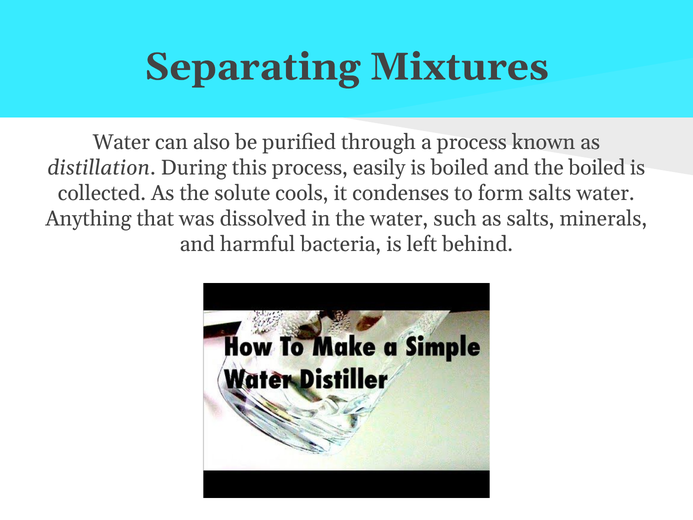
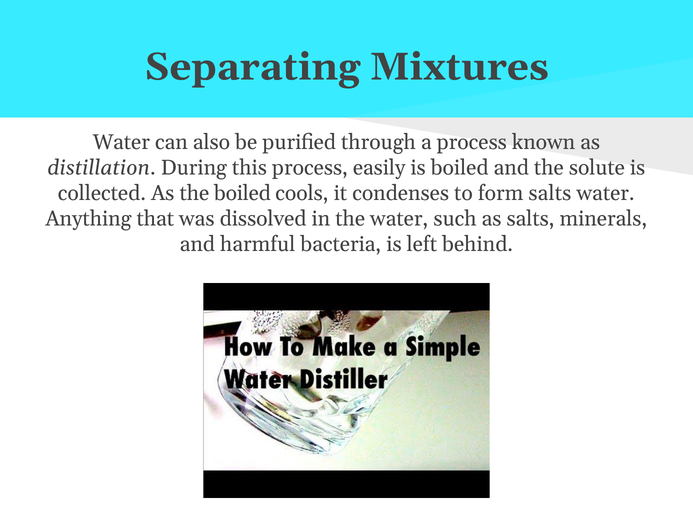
the boiled: boiled -> solute
the solute: solute -> boiled
